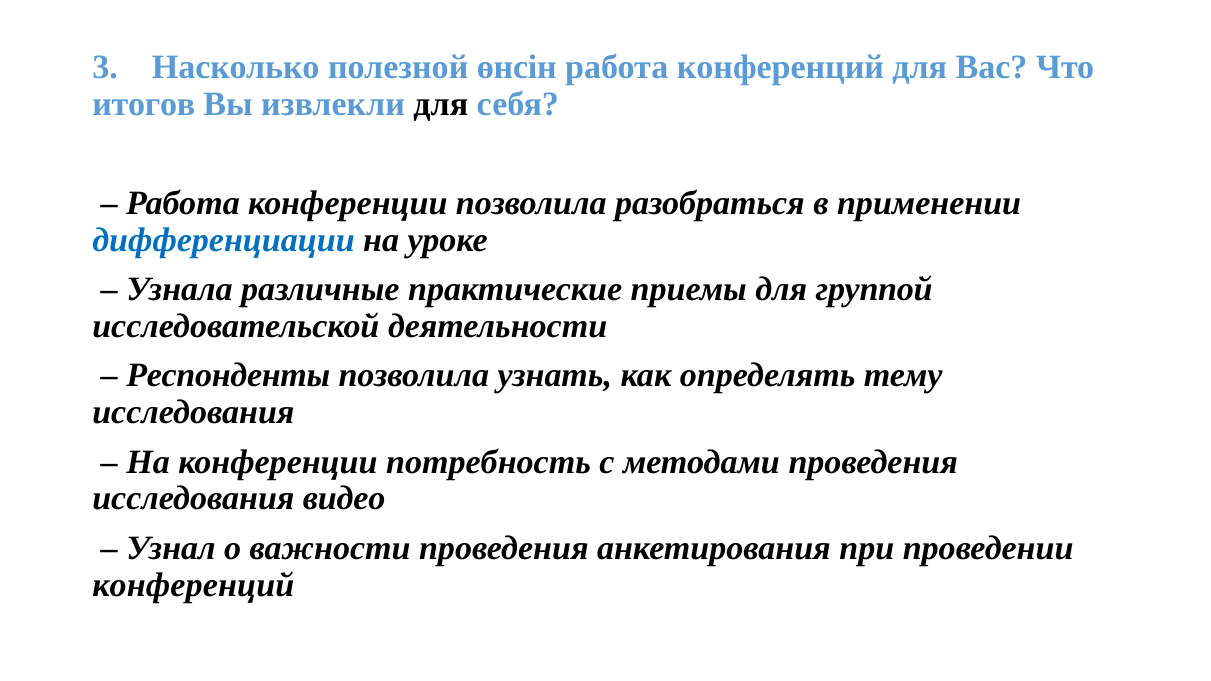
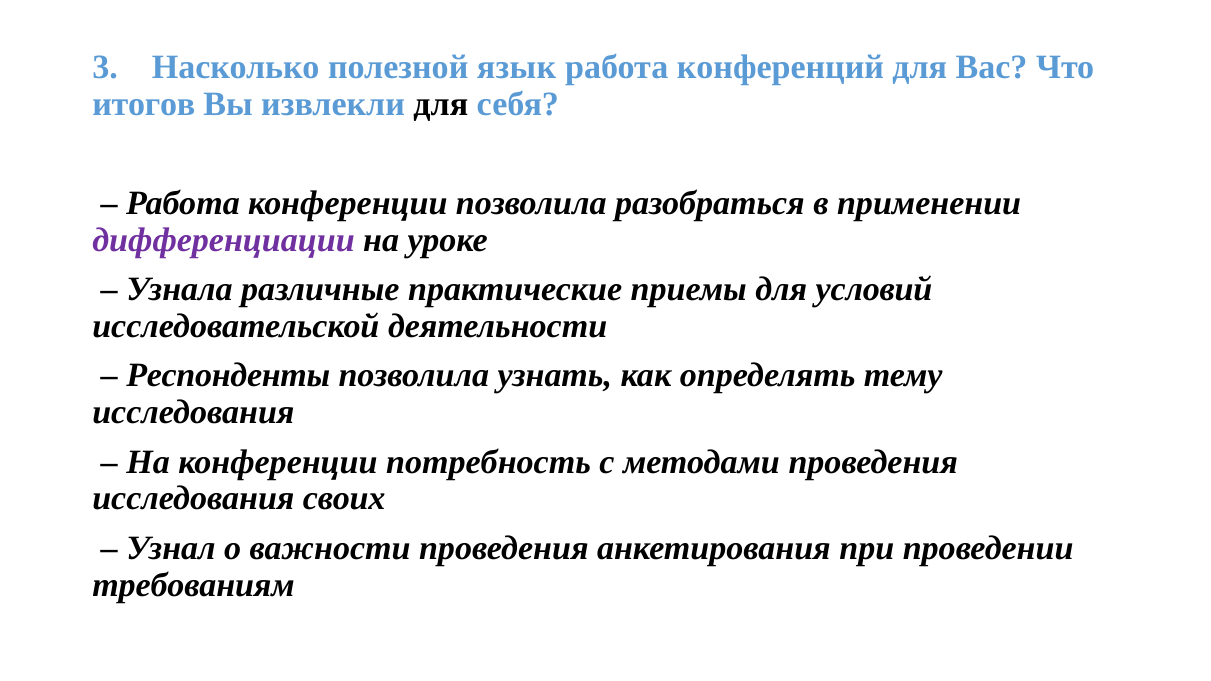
өнсін: өнсін -> язык
дифференциации colour: blue -> purple
группой: группой -> условий
видео: видео -> своих
конференций at (193, 585): конференций -> требованиям
